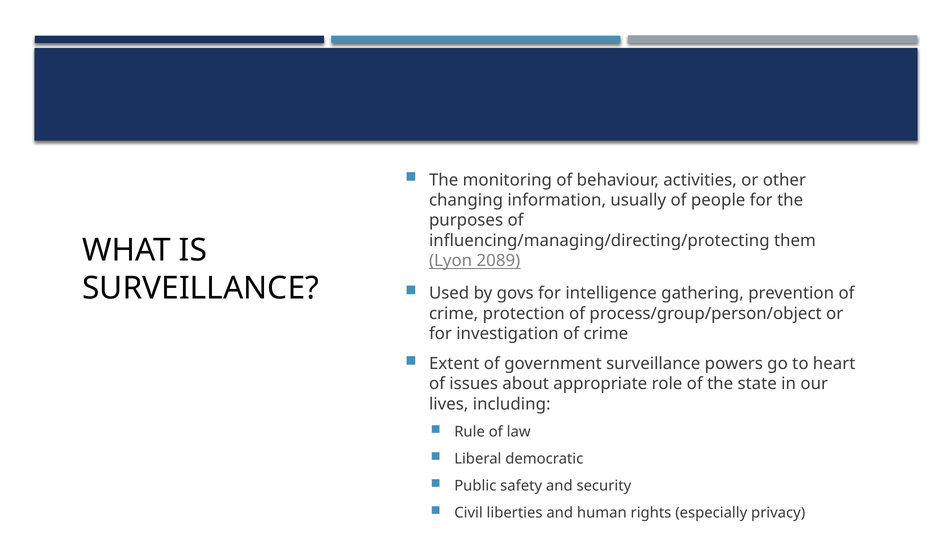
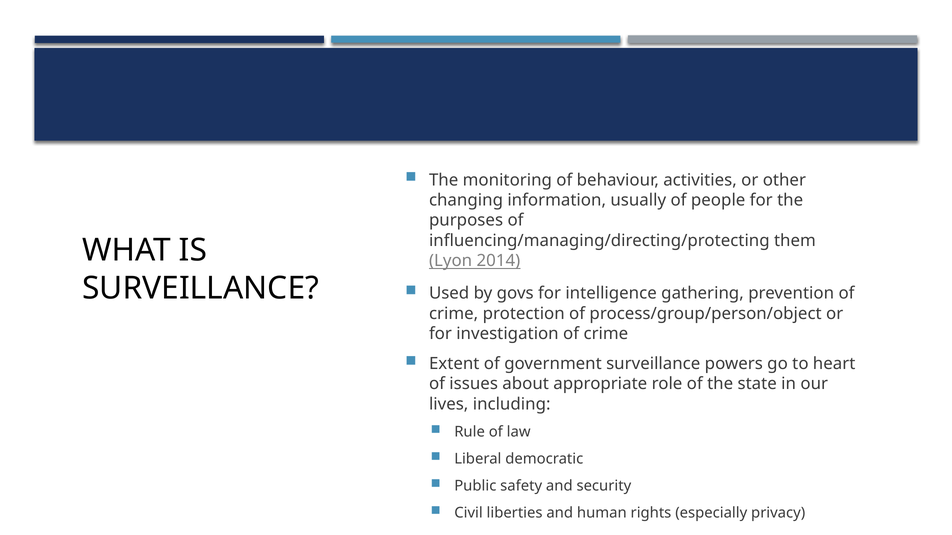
2089: 2089 -> 2014
